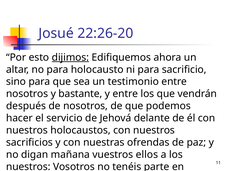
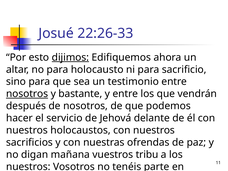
22:26-20: 22:26-20 -> 22:26-33
nosotros at (27, 94) underline: none -> present
ellos: ellos -> tribu
